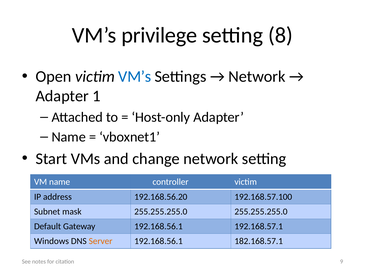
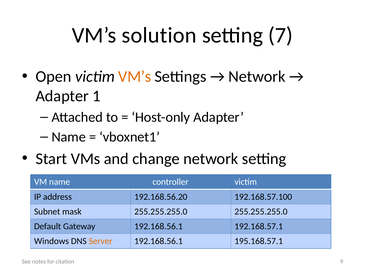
privilege: privilege -> solution
8: 8 -> 7
VM’s at (135, 77) colour: blue -> orange
182.168.57.1: 182.168.57.1 -> 195.168.57.1
